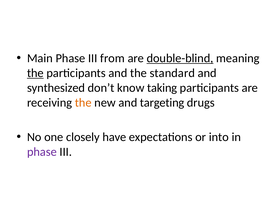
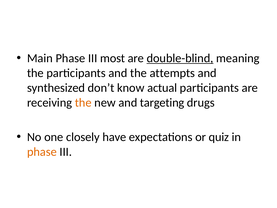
from: from -> most
the at (35, 73) underline: present -> none
standard: standard -> attempts
taking: taking -> actual
into: into -> quiz
phase at (42, 152) colour: purple -> orange
